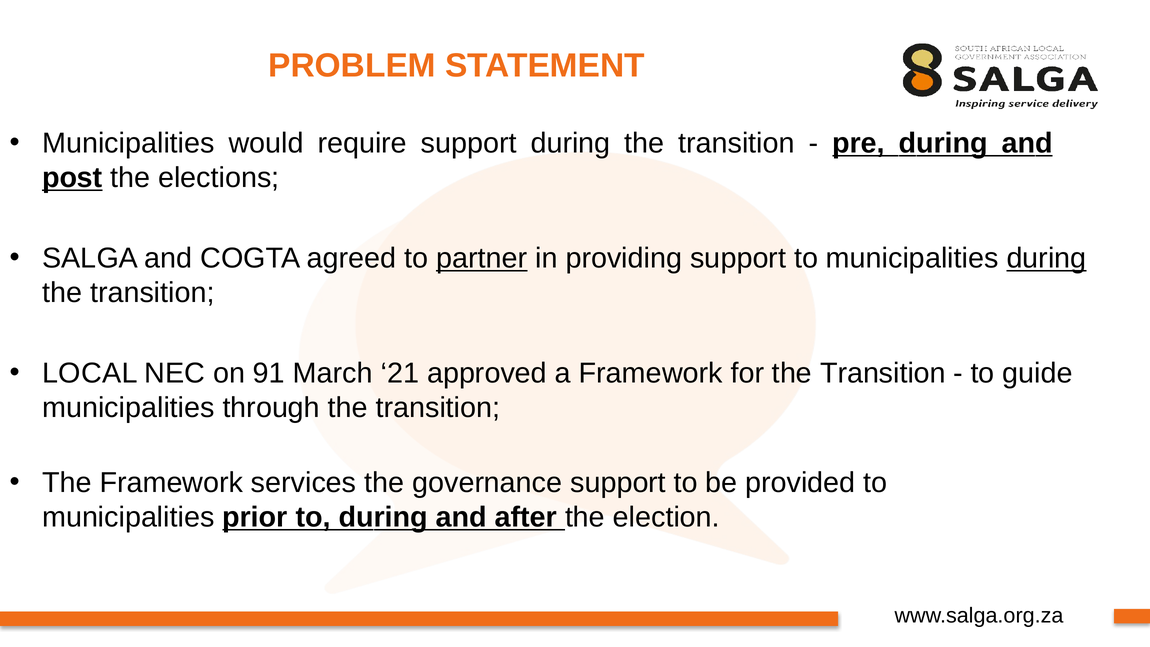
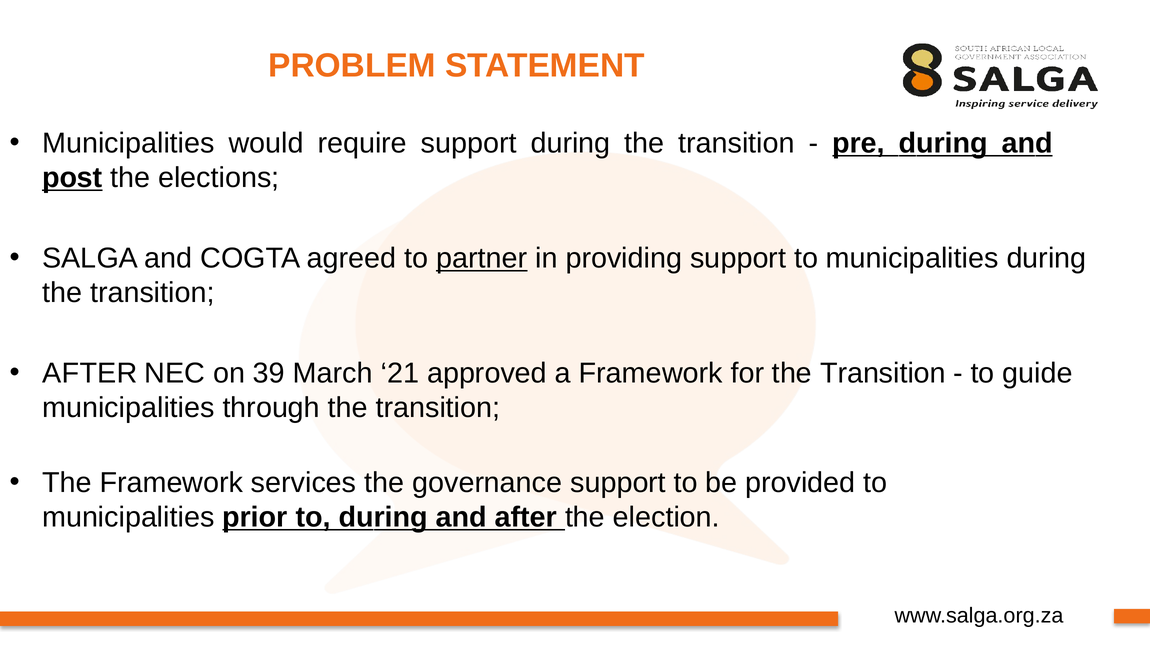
during at (1046, 258) underline: present -> none
LOCAL at (90, 373): LOCAL -> AFTER
91: 91 -> 39
